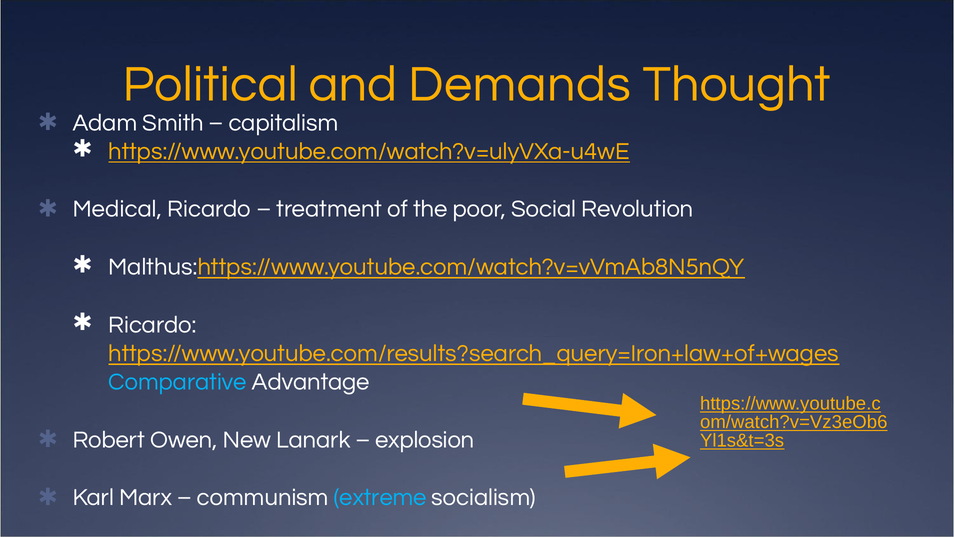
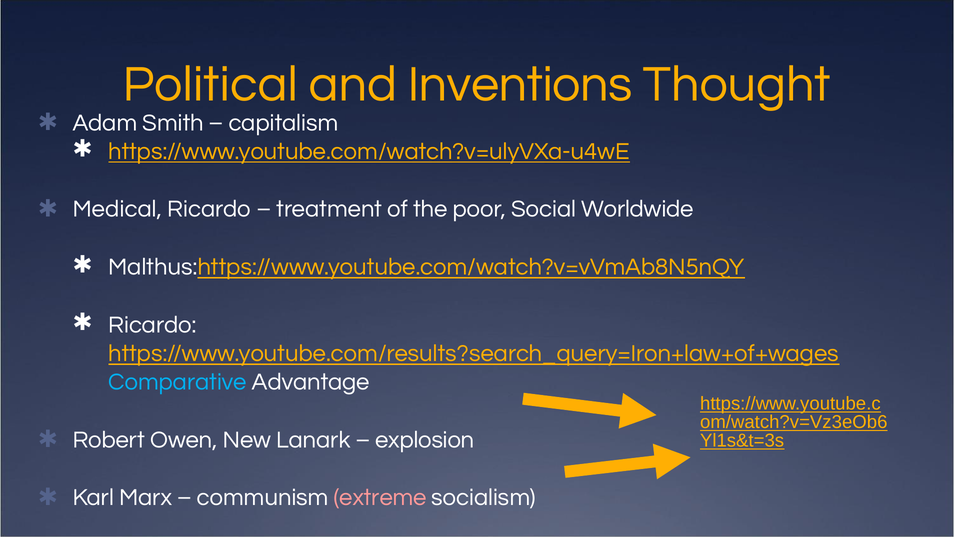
Demands: Demands -> Inventions
Revolution: Revolution -> Worldwide
extreme colour: light blue -> pink
